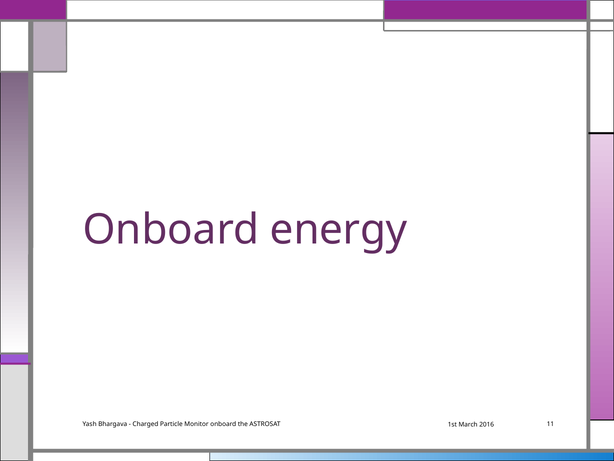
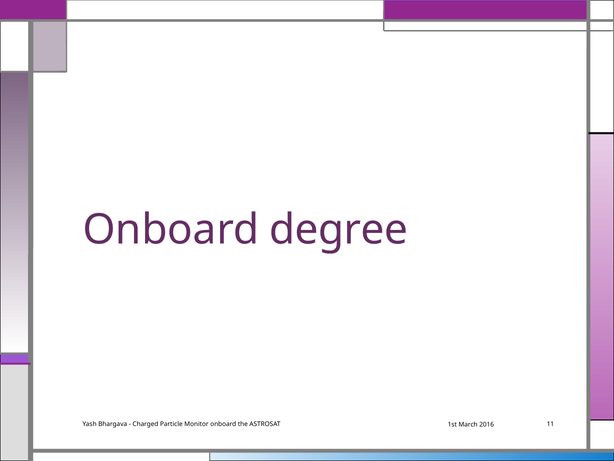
energy: energy -> degree
